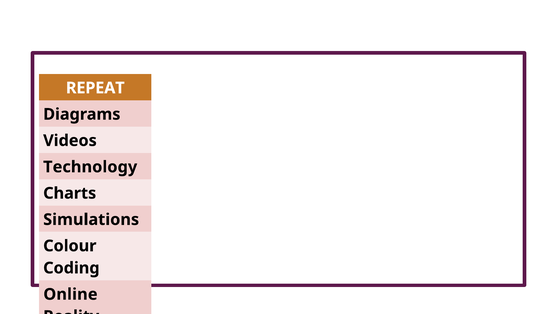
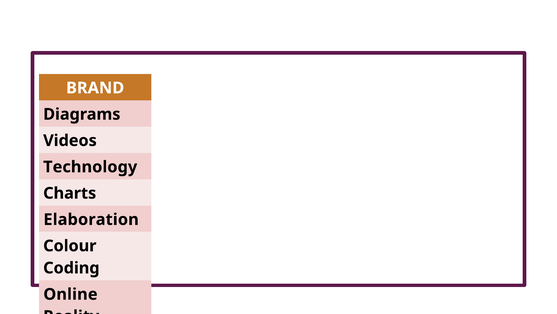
REPEAT: REPEAT -> BRAND
Simulations: Simulations -> Elaboration
